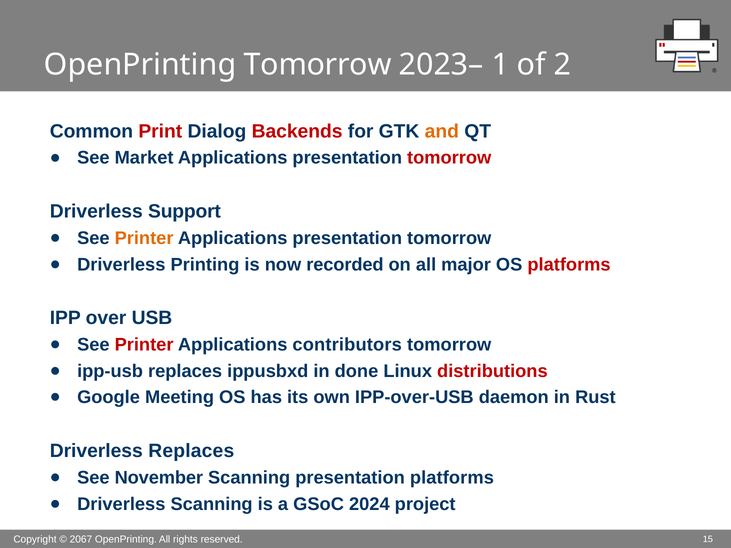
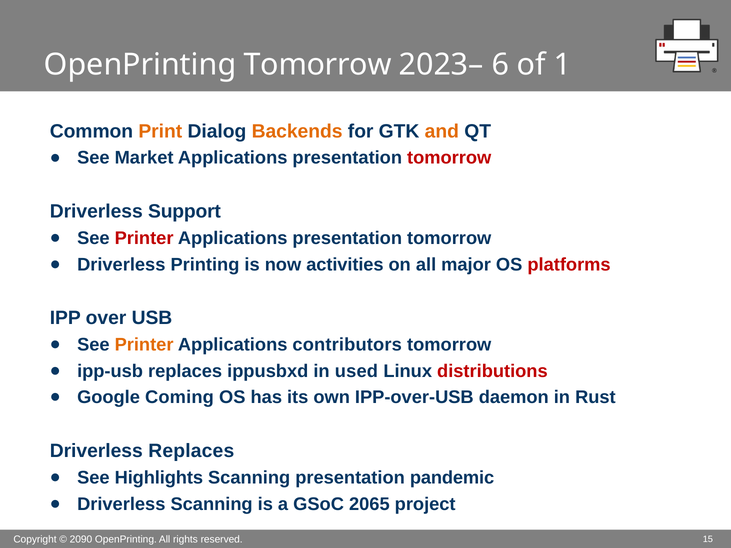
1: 1 -> 6
2: 2 -> 1
Print colour: red -> orange
Backends colour: red -> orange
Printer at (144, 238) colour: orange -> red
recorded: recorded -> activities
Printer at (144, 345) colour: red -> orange
done: done -> used
Meeting: Meeting -> Coming
November: November -> Highlights
presentation platforms: platforms -> pandemic
2024: 2024 -> 2065
2067: 2067 -> 2090
